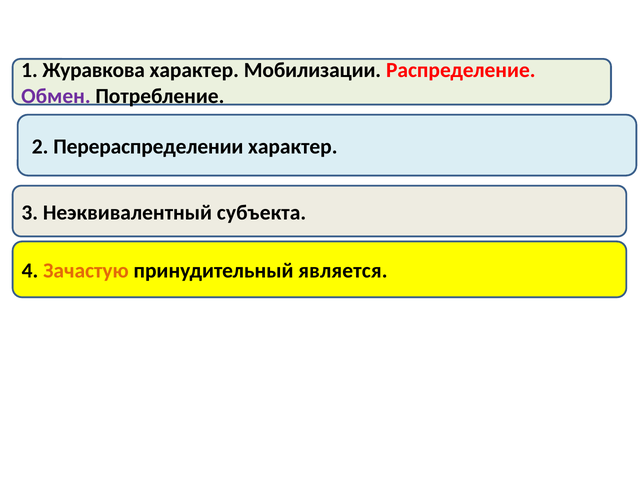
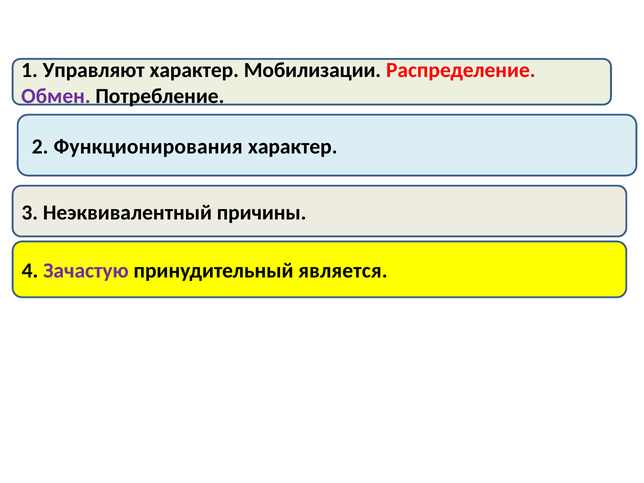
Журавкова: Журавкова -> Управляют
Перераспределении: Перераспределении -> Функционирования
субъекта: субъекта -> причины
Зачастую colour: orange -> purple
